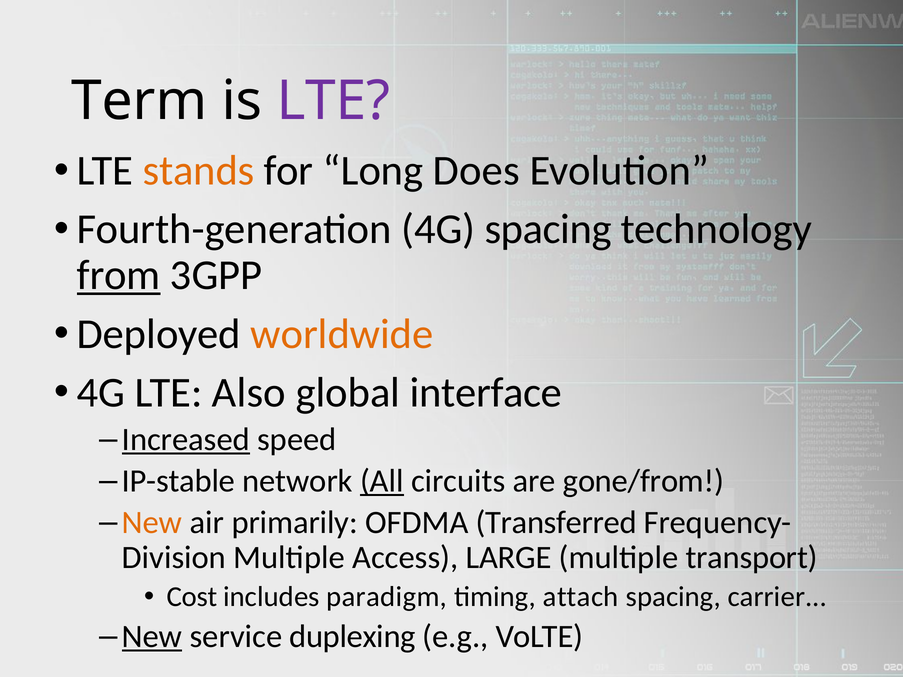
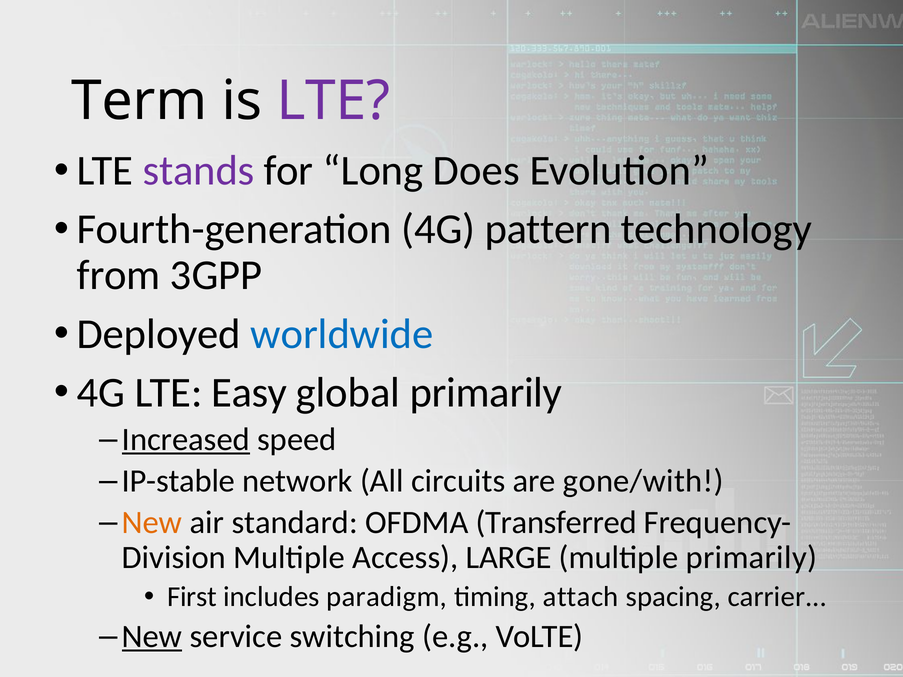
stands colour: orange -> purple
4G spacing: spacing -> pattern
from underline: present -> none
worldwide colour: orange -> blue
Also: Also -> Easy
global interface: interface -> primarily
All underline: present -> none
gone/from: gone/from -> gone/with
primarily: primarily -> standard
multiple transport: transport -> primarily
Cost: Cost -> First
duplexing: duplexing -> switching
